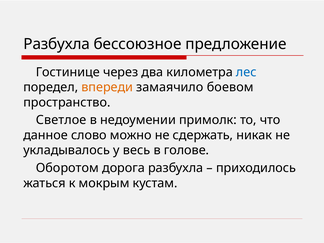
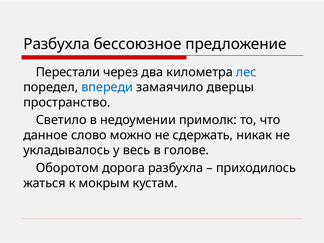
Гостинице: Гостинице -> Перестали
впереди colour: orange -> blue
боевом: боевом -> дверцы
Светлое: Светлое -> Светило
